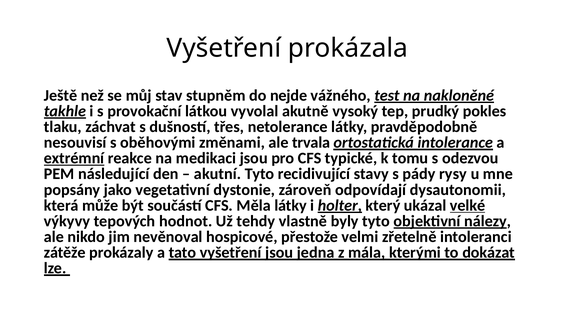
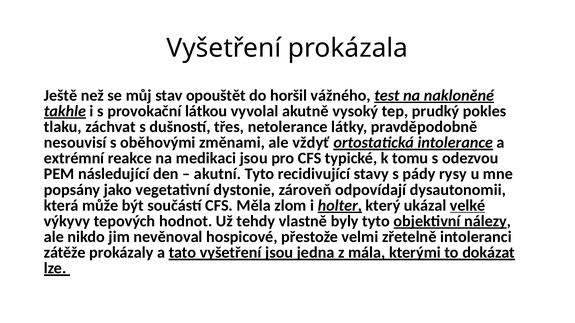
stupněm: stupněm -> opouštět
nejde: nejde -> horšil
trvala: trvala -> vždyť
extrémní underline: present -> none
Měla látky: látky -> zlom
